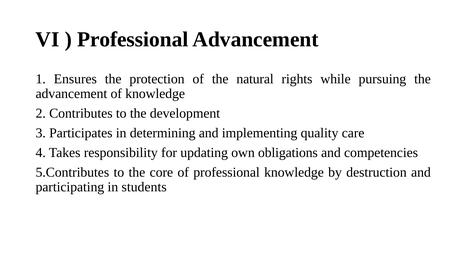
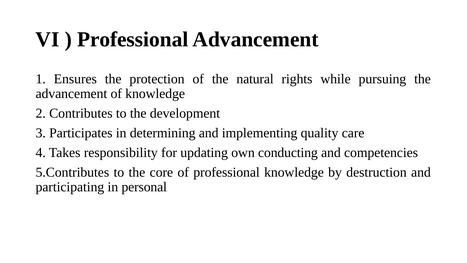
obligations: obligations -> conducting
students: students -> personal
